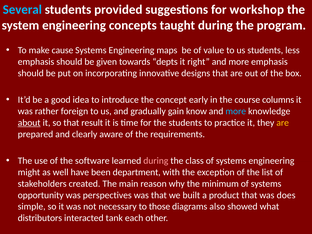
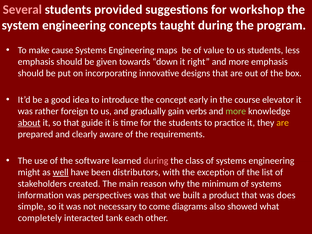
Several colour: light blue -> pink
depts: depts -> down
columns: columns -> elevator
know: know -> verbs
more at (236, 111) colour: light blue -> light green
result: result -> guide
well underline: none -> present
department: department -> distributors
opportunity: opportunity -> information
those: those -> come
distributors: distributors -> completely
